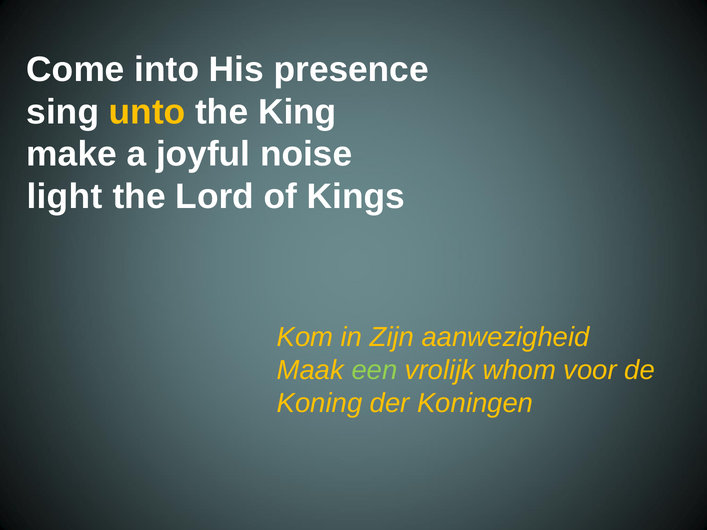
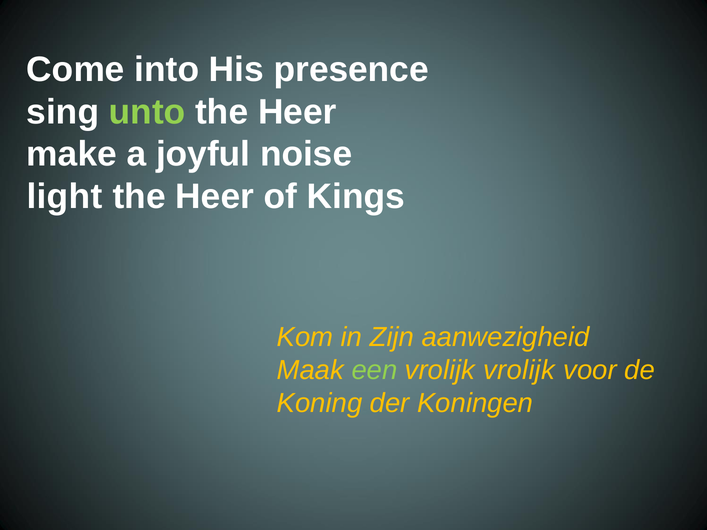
unto colour: yellow -> light green
King at (297, 112): King -> Heer
Lord at (215, 197): Lord -> Heer
vrolijk whom: whom -> vrolijk
